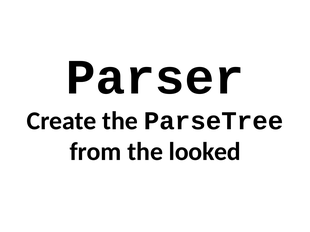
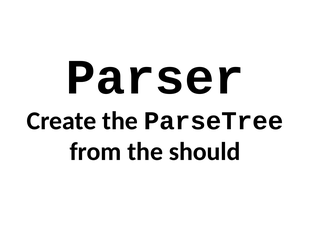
looked: looked -> should
